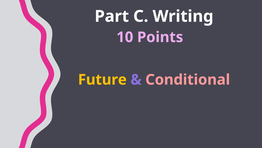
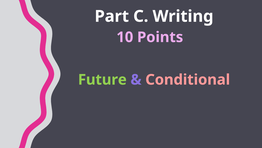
Future colour: yellow -> light green
